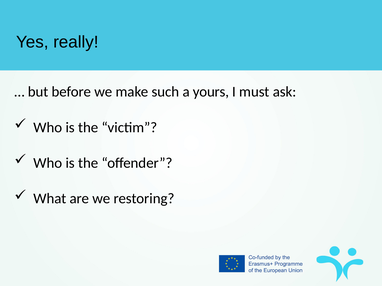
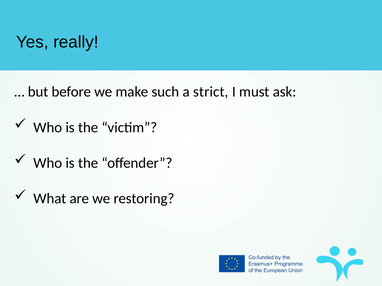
yours: yours -> strict
